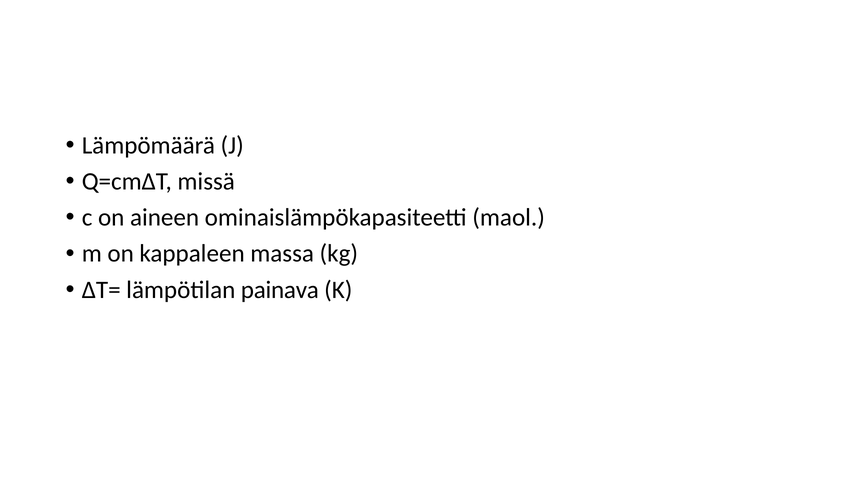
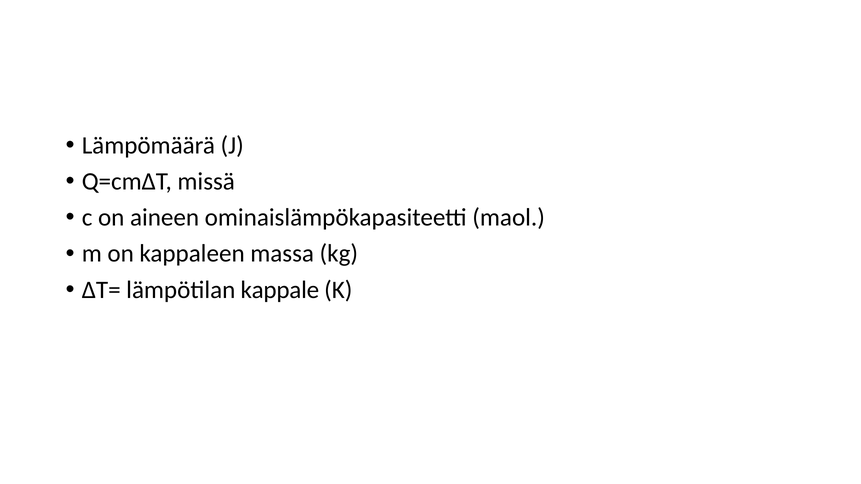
painava: painava -> kappale
